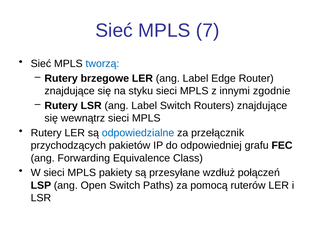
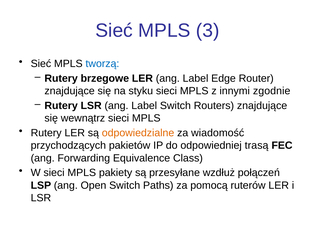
7: 7 -> 3
odpowiedzialne colour: blue -> orange
przełącznik: przełącznik -> wiadomość
grafu: grafu -> trasą
